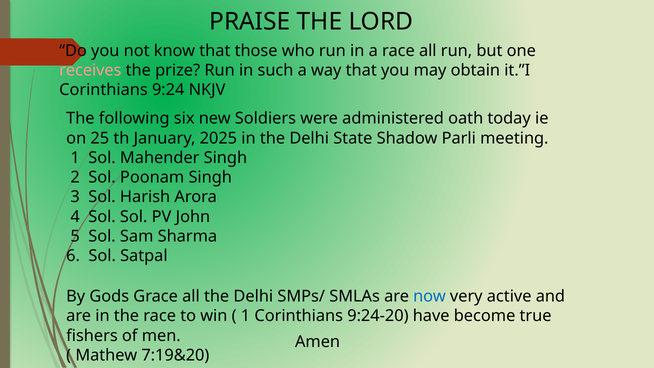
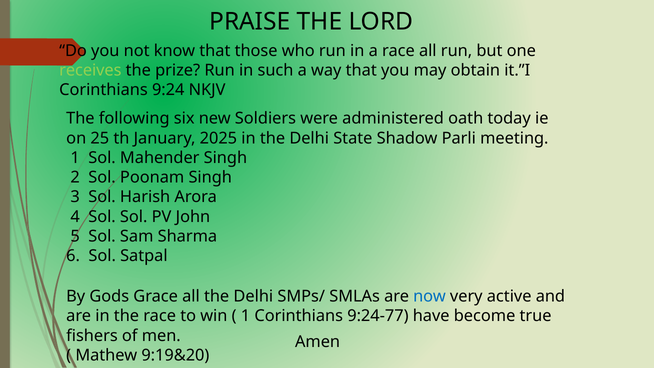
receives colour: pink -> light green
9:24-20: 9:24-20 -> 9:24-77
7:19&20: 7:19&20 -> 9:19&20
